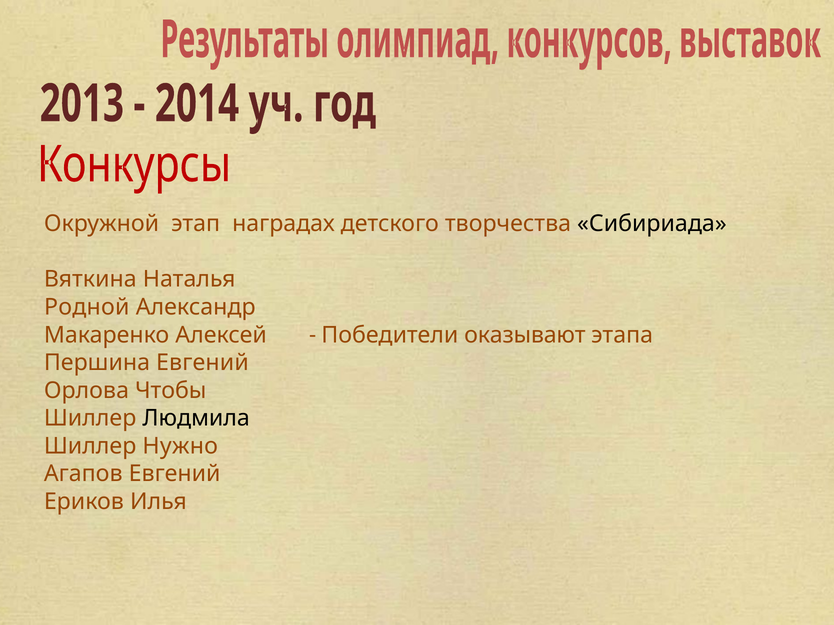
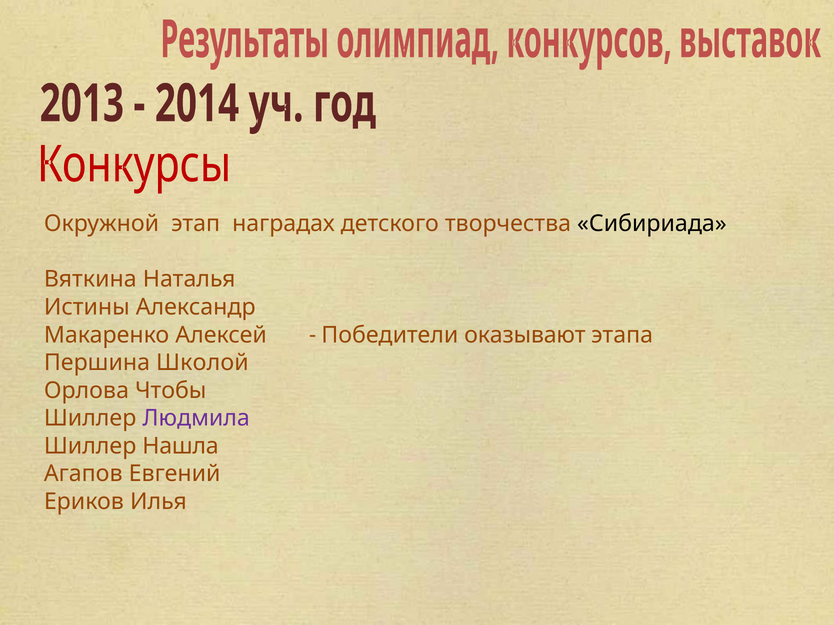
Родной: Родной -> Истины
Першина Евгений: Евгений -> Школой
Людмила colour: black -> purple
Нужно: Нужно -> Нашла
